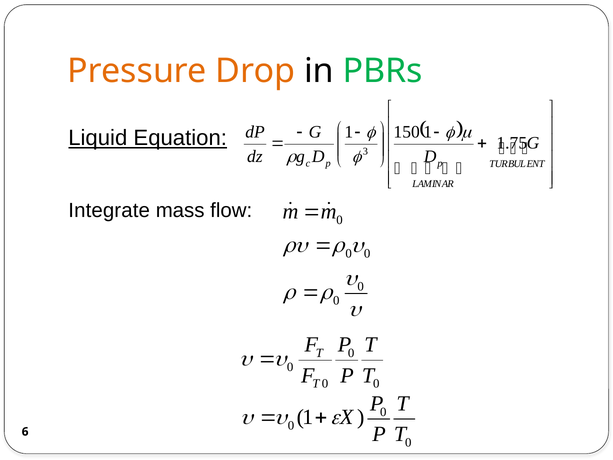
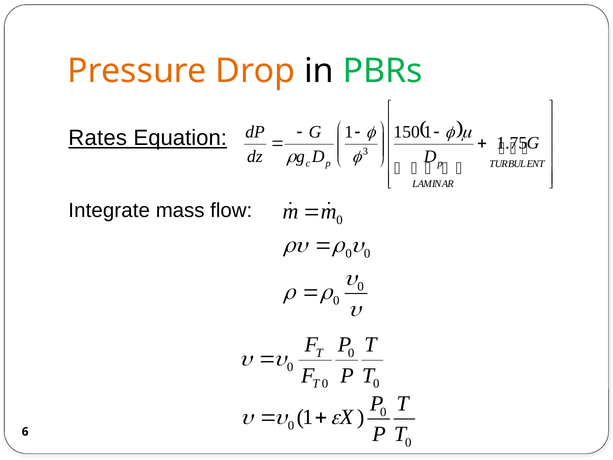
Liquid: Liquid -> Rates
